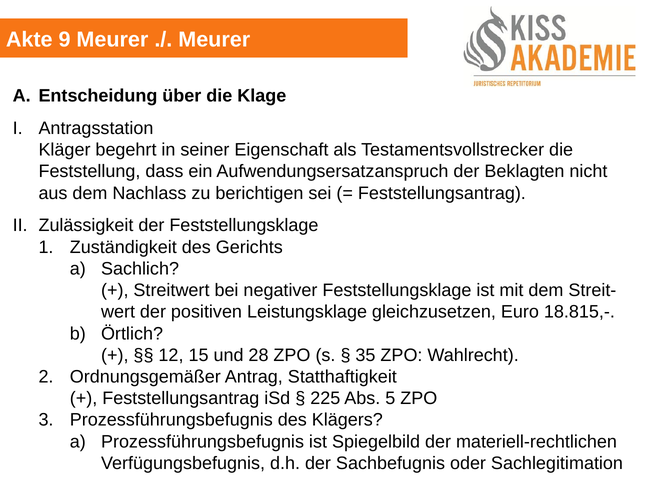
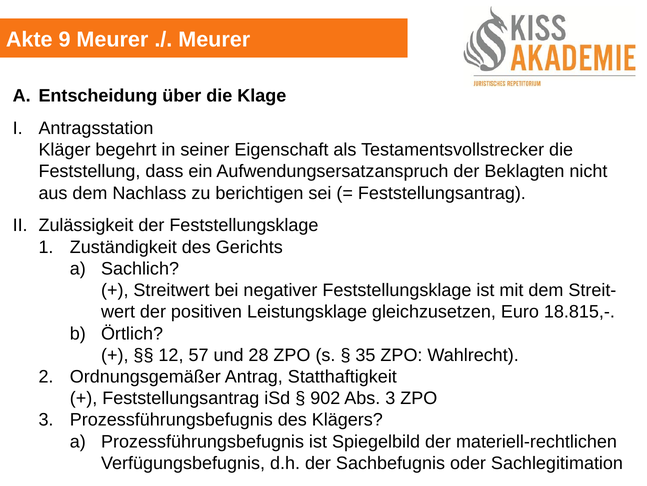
15: 15 -> 57
225: 225 -> 902
Abs 5: 5 -> 3
